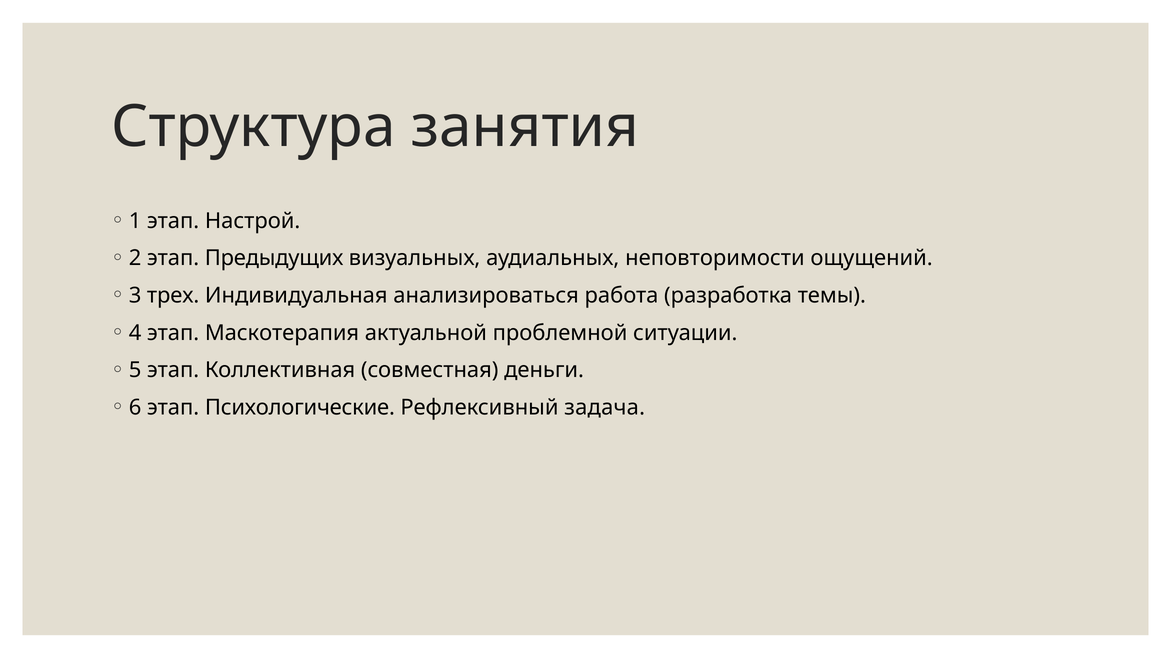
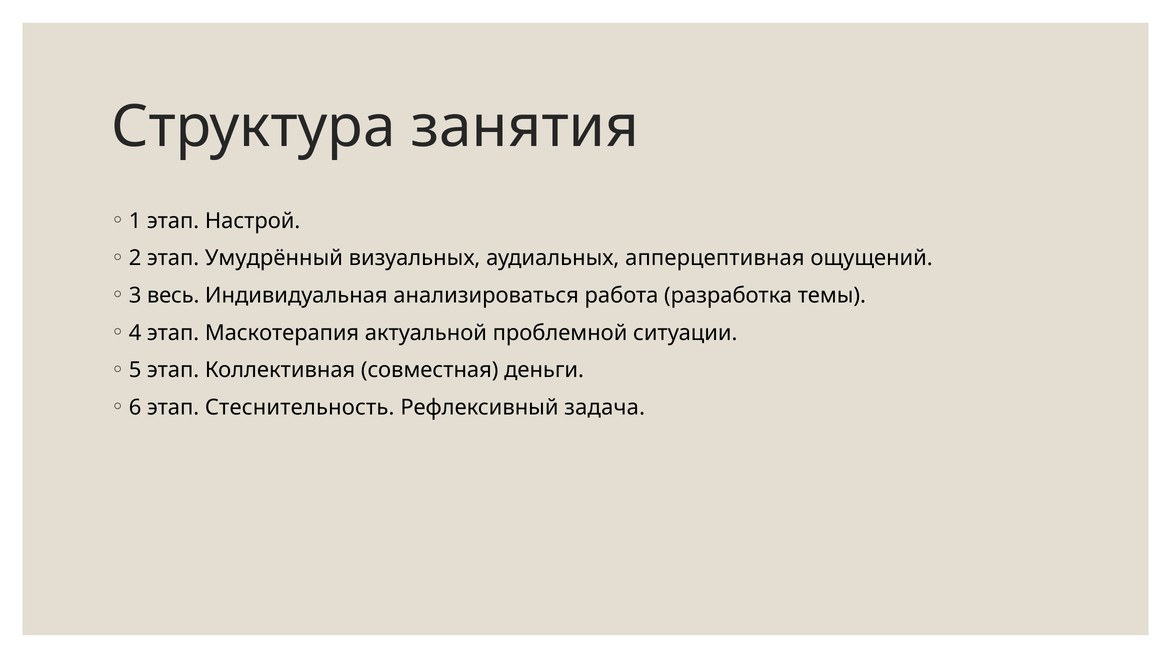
Предыдущих: Предыдущих -> Умудрённый
неповторимости: неповторимости -> апперцептивная
трех: трех -> весь
Психологические: Психологические -> Стеснительность
